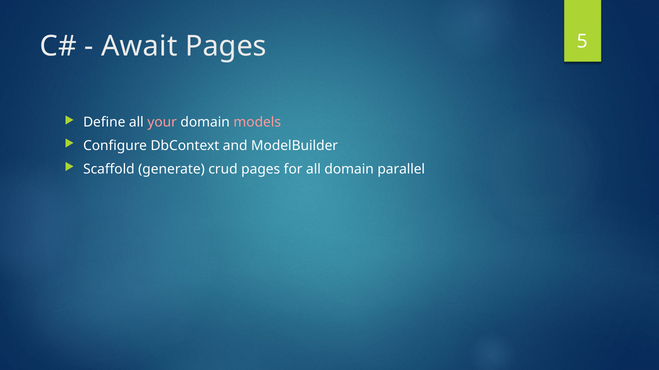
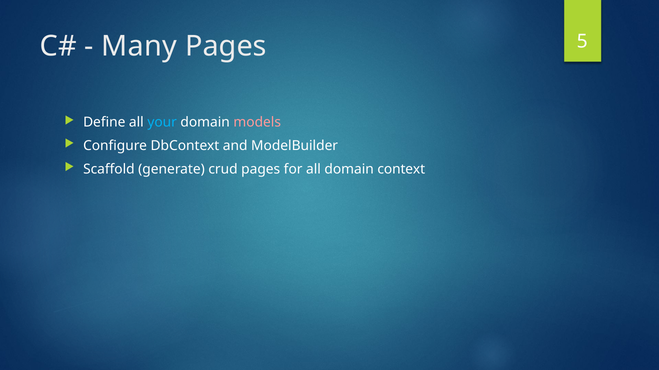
Await: Await -> Many
your colour: pink -> light blue
parallel: parallel -> context
